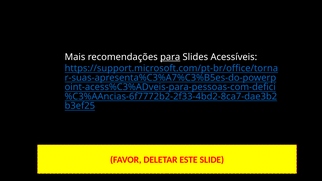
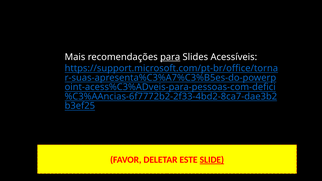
SLIDE underline: none -> present
